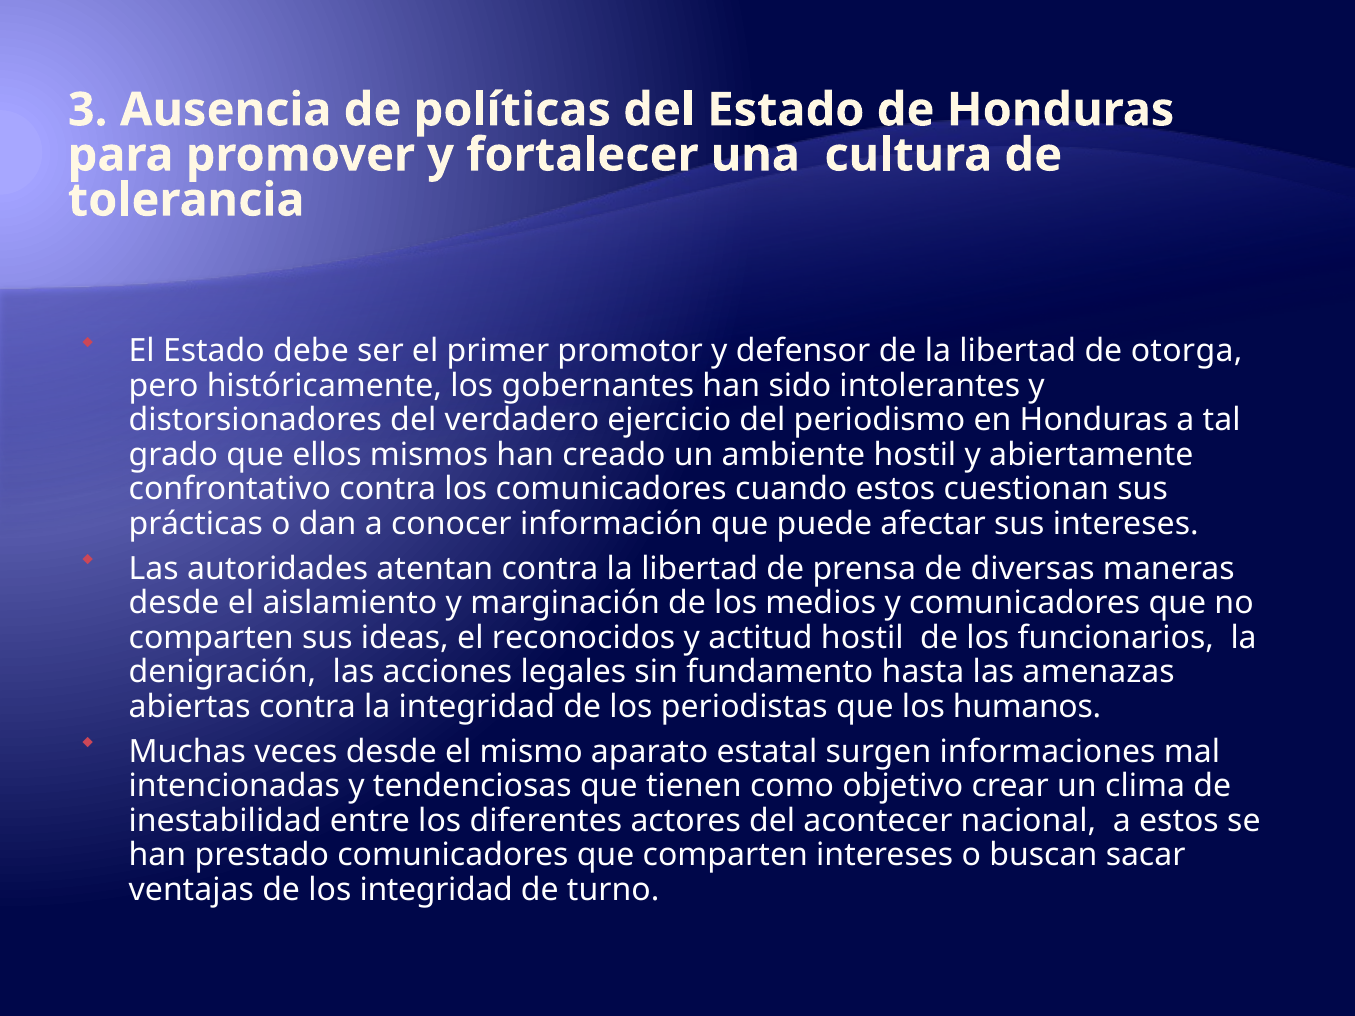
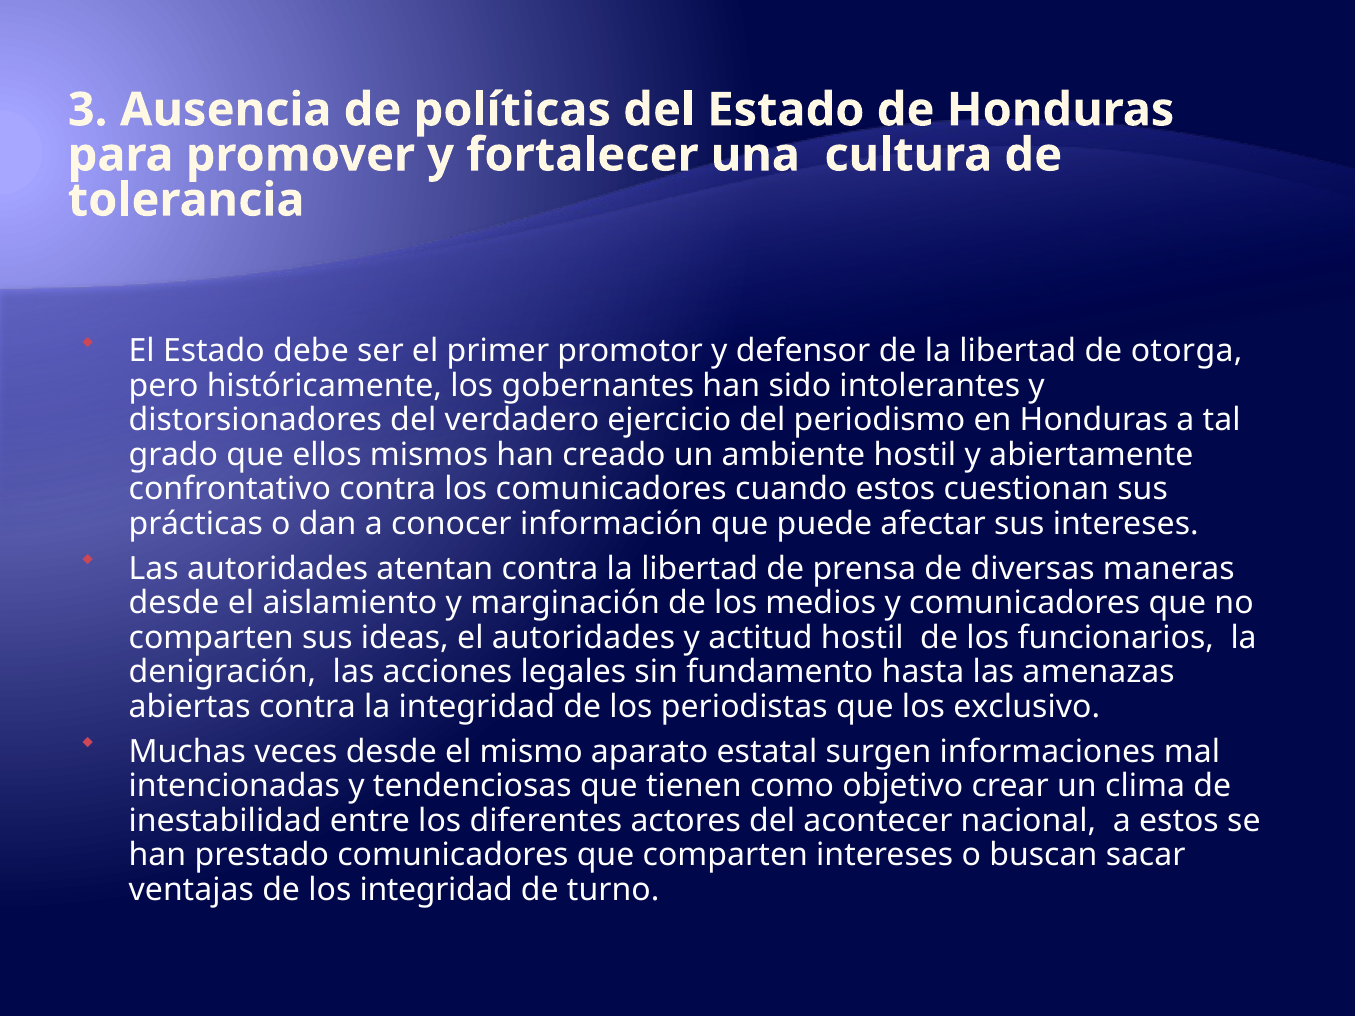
el reconocidos: reconocidos -> autoridades
humanos: humanos -> exclusivo
